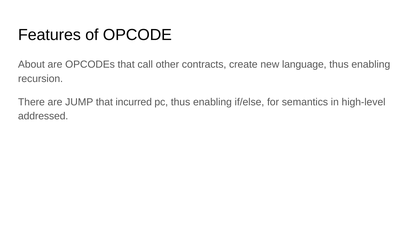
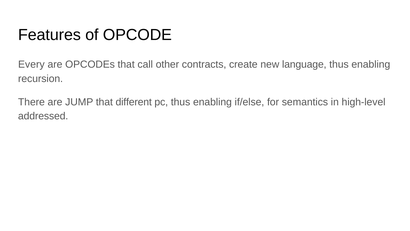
About: About -> Every
incurred: incurred -> different
